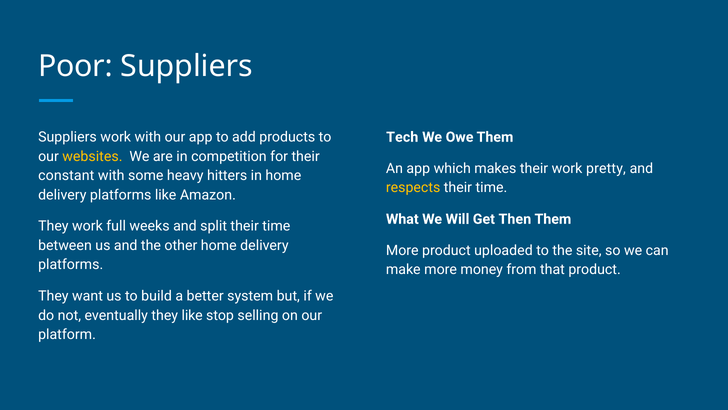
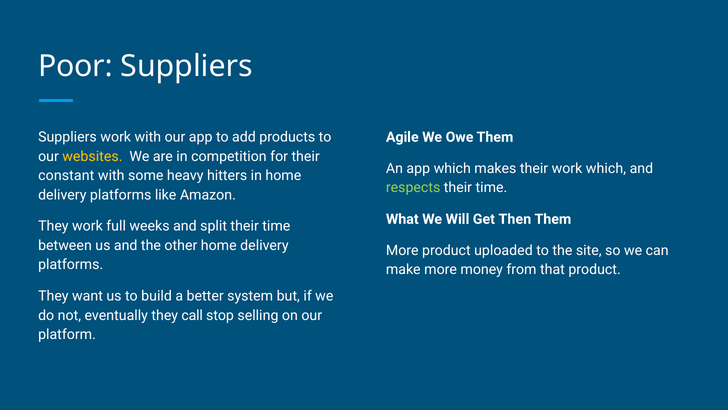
Tech: Tech -> Agile
work pretty: pretty -> which
respects colour: yellow -> light green
they like: like -> call
